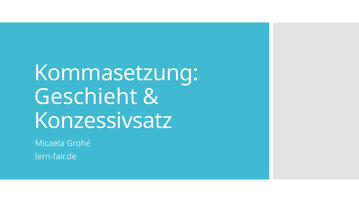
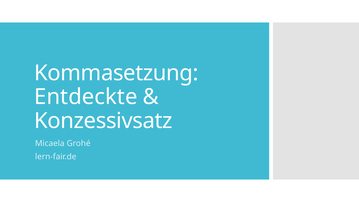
Geschieht: Geschieht -> Entdeckte
